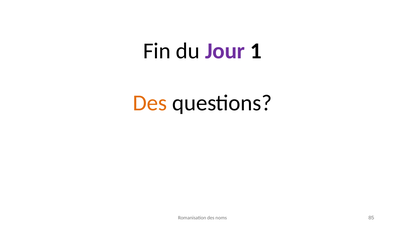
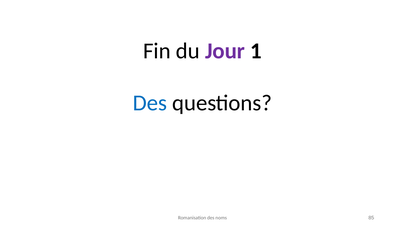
Des at (150, 103) colour: orange -> blue
